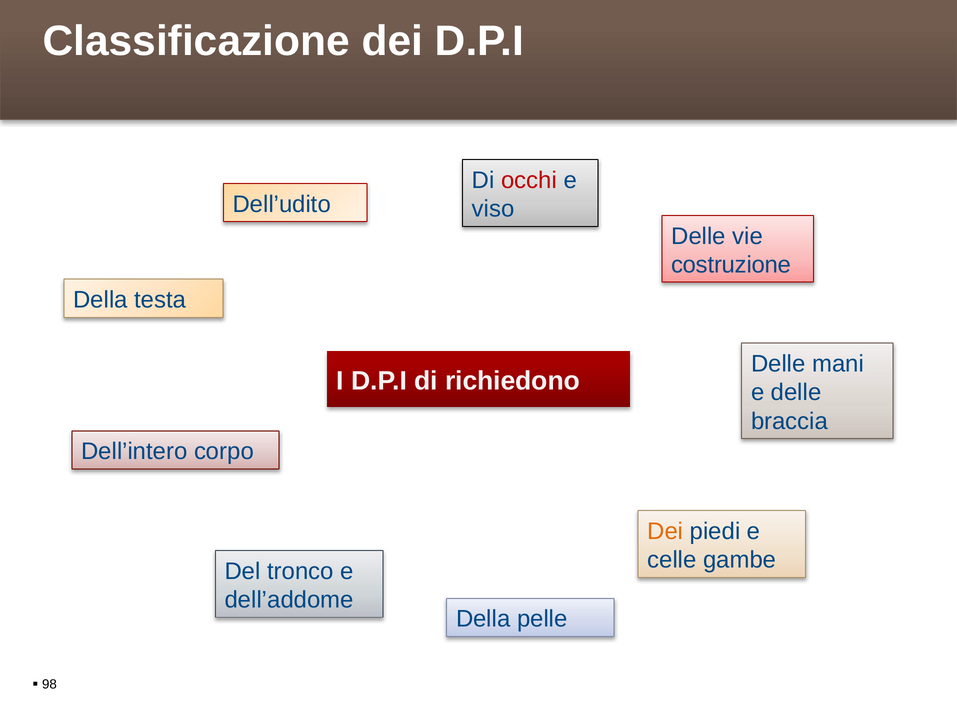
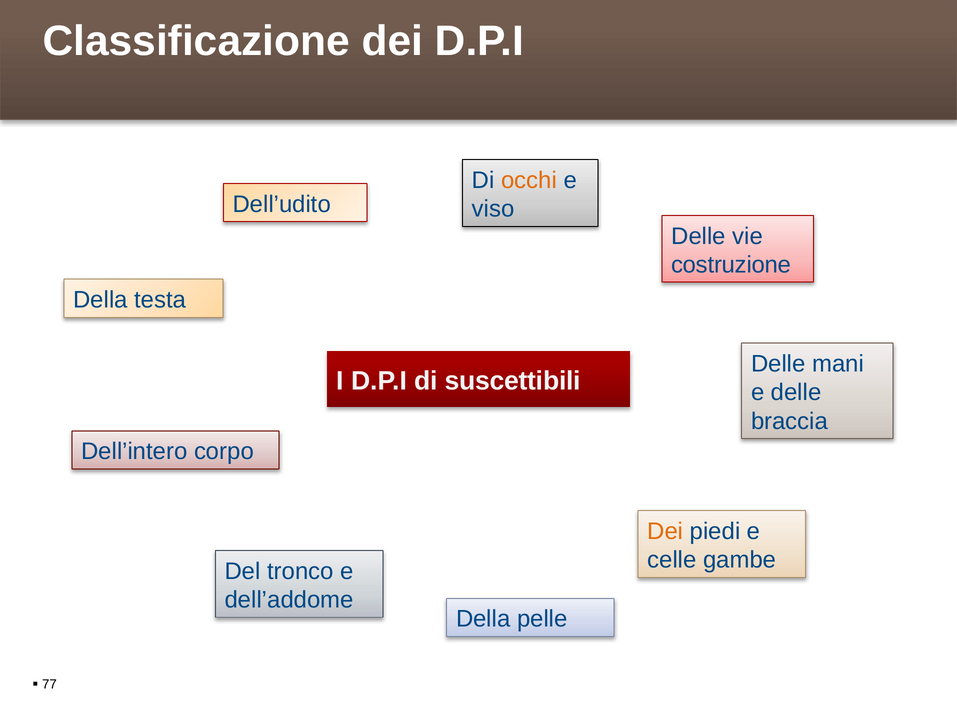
occhi colour: red -> orange
richiedono: richiedono -> suscettibili
98: 98 -> 77
